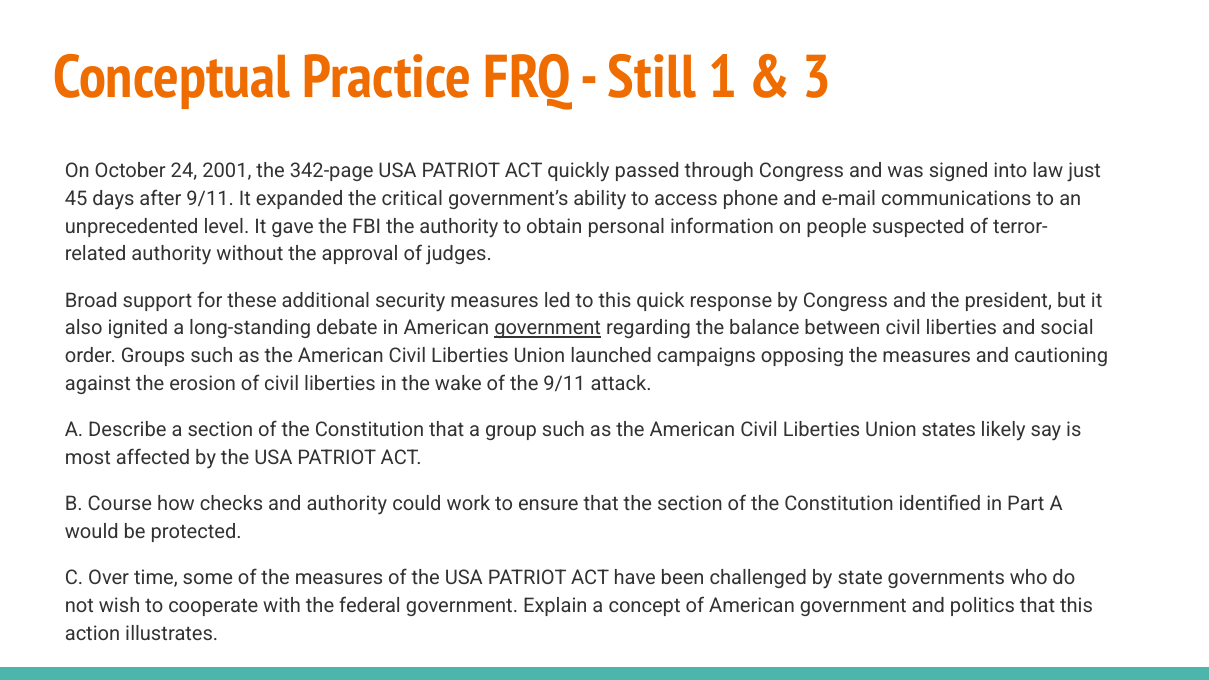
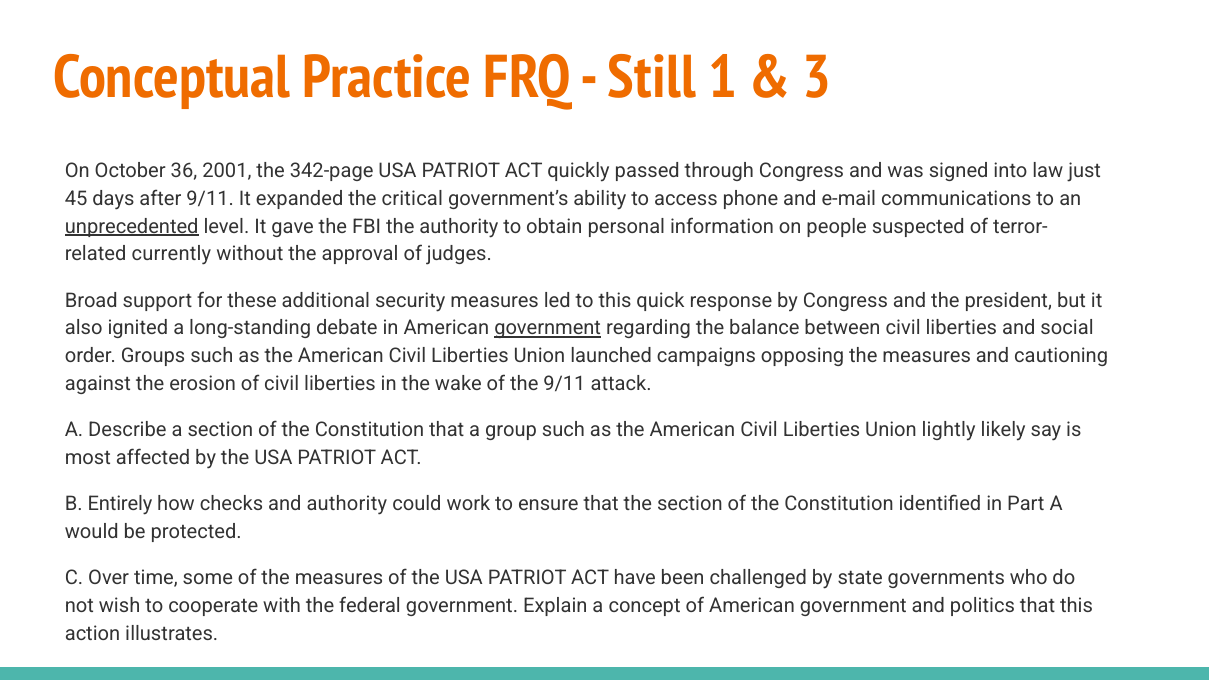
24: 24 -> 36
unprecedented underline: none -> present
authority at (171, 254): authority -> currently
states: states -> lightly
Course: Course -> Entirely
